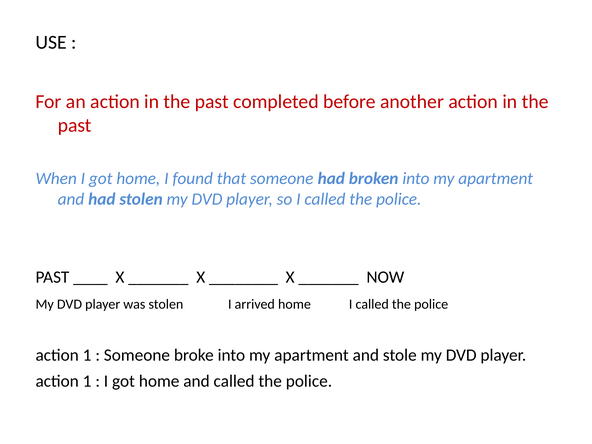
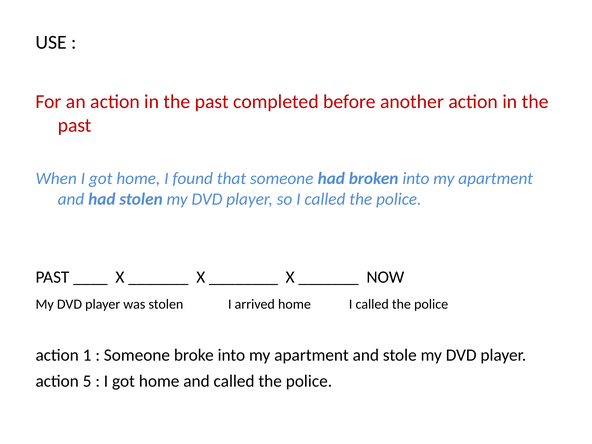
1 at (87, 381): 1 -> 5
